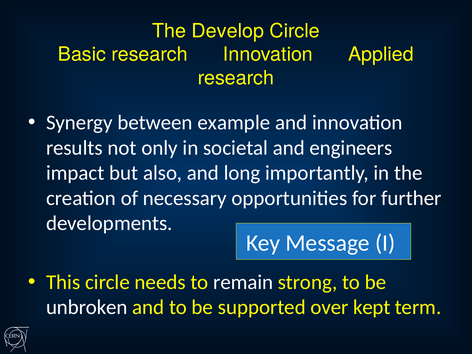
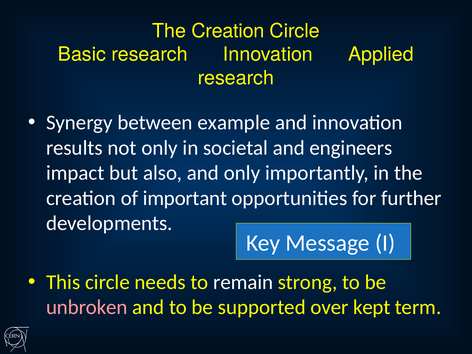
Develop at (228, 31): Develop -> Creation
and long: long -> only
necessary: necessary -> important
unbroken colour: white -> pink
